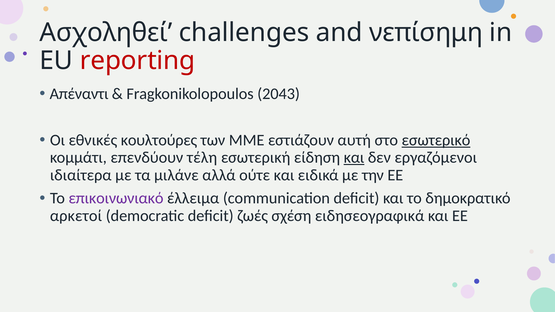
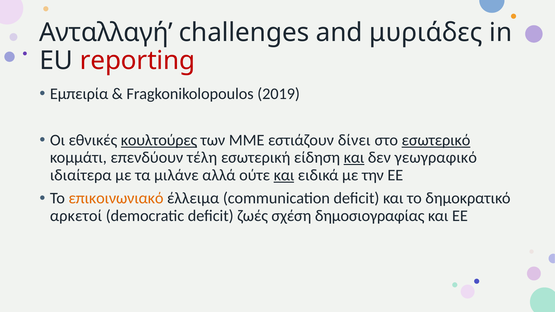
Ασχοληθεί: Ασχοληθεί -> Ανταλλαγή
νεπίσημη: νεπίσημη -> μυριάδες
Απέναντι: Απέναντι -> Εμπειρία
2043: 2043 -> 2019
κουλτούρες underline: none -> present
αυτή: αυτή -> δίνει
εργαζόμενοι: εργαζόμενοι -> γεωγραφικό
και at (284, 175) underline: none -> present
επικοινωνιακό colour: purple -> orange
ειδησεογραφικά: ειδησεογραφικά -> δημοσιογραφίας
